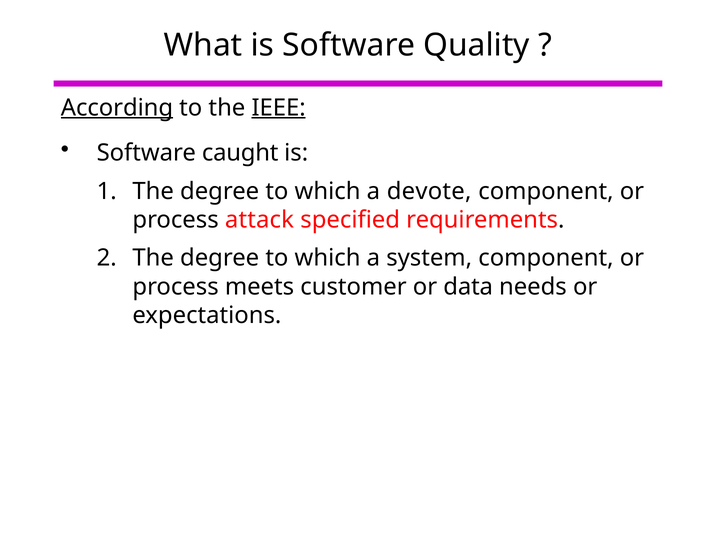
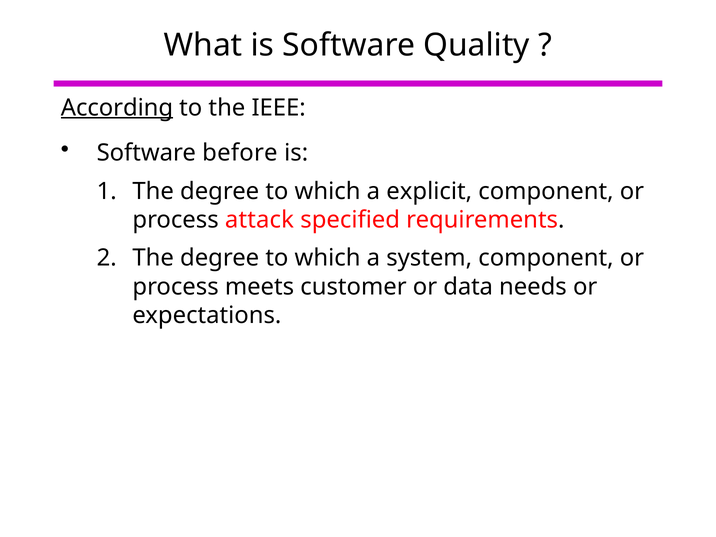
IEEE underline: present -> none
caught: caught -> before
devote: devote -> explicit
